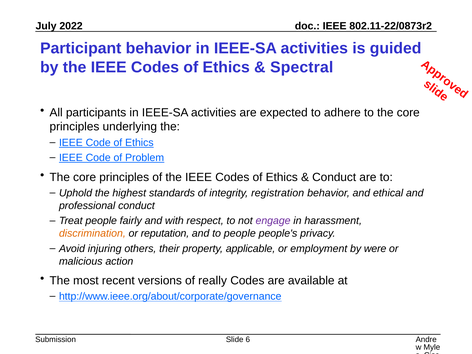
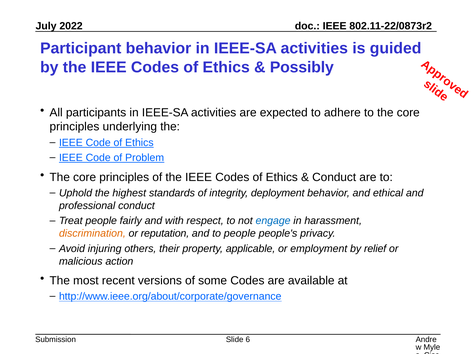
Spectral: Spectral -> Possibly
registration: registration -> deployment
engage colour: purple -> blue
were: were -> relief
really: really -> some
